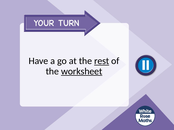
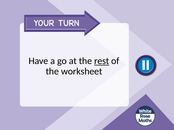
worksheet underline: present -> none
